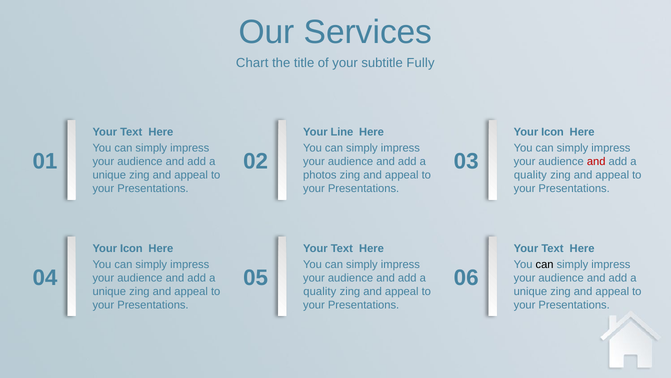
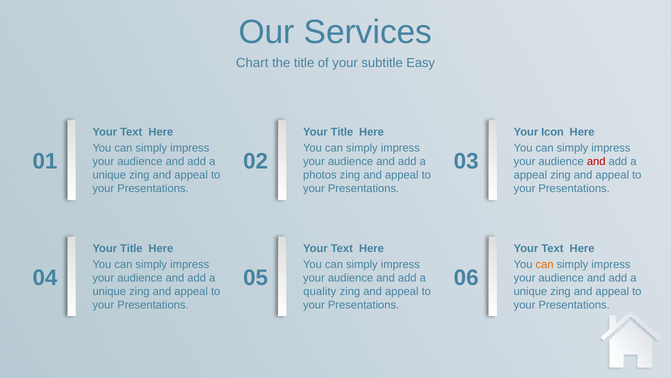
Fully: Fully -> Easy
Line at (342, 132): Line -> Title
quality at (530, 175): quality -> appeal
Icon at (131, 248): Icon -> Title
can at (545, 264) colour: black -> orange
